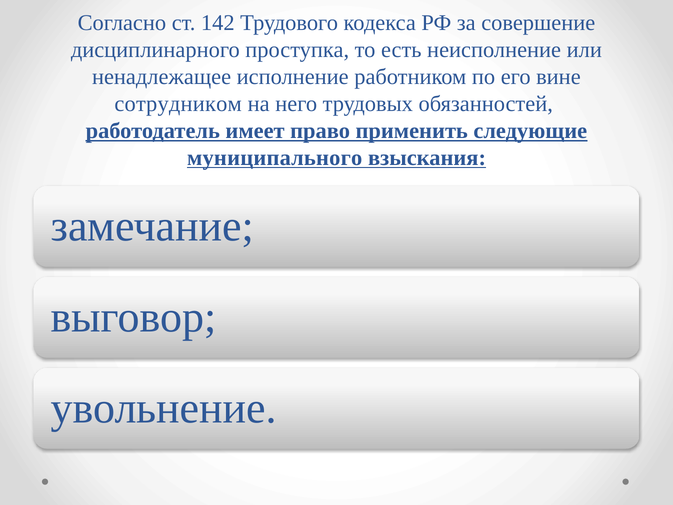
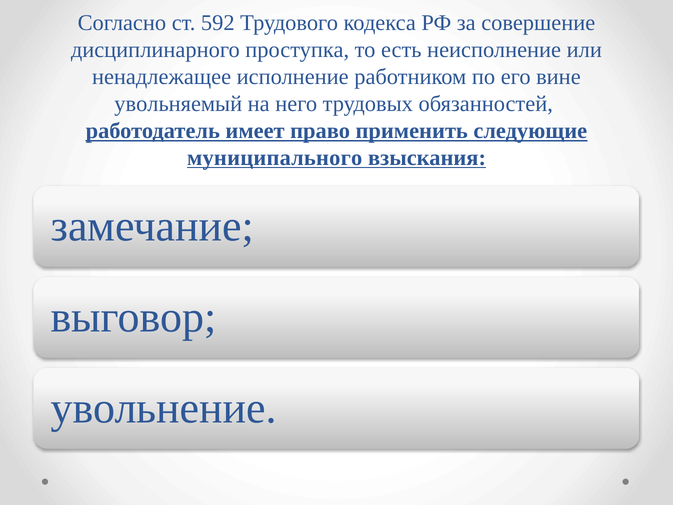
142: 142 -> 592
сотрудником: сотрудником -> увольняемый
